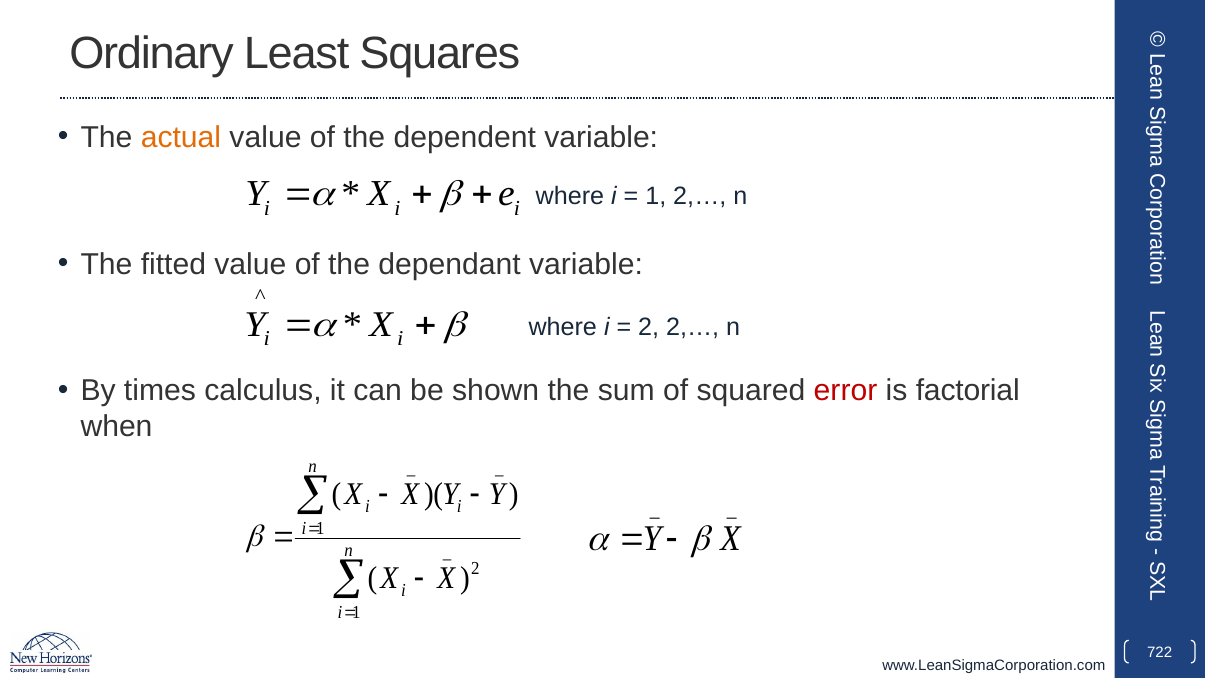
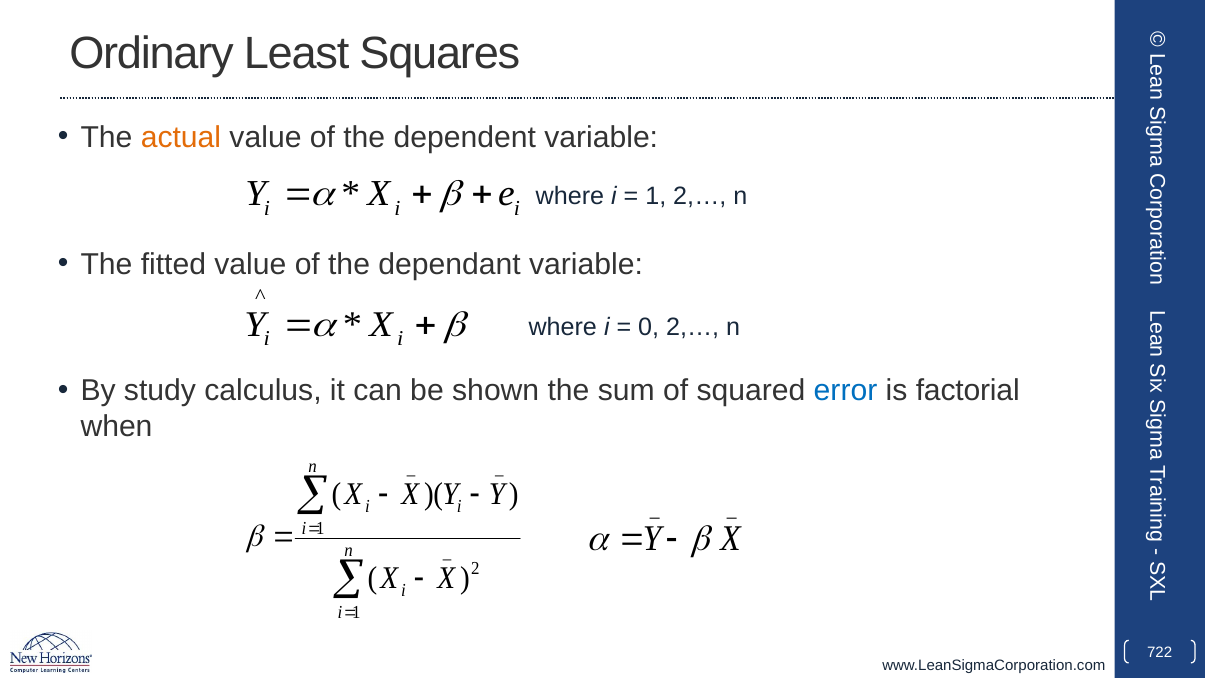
2 at (649, 327): 2 -> 0
times: times -> study
error colour: red -> blue
